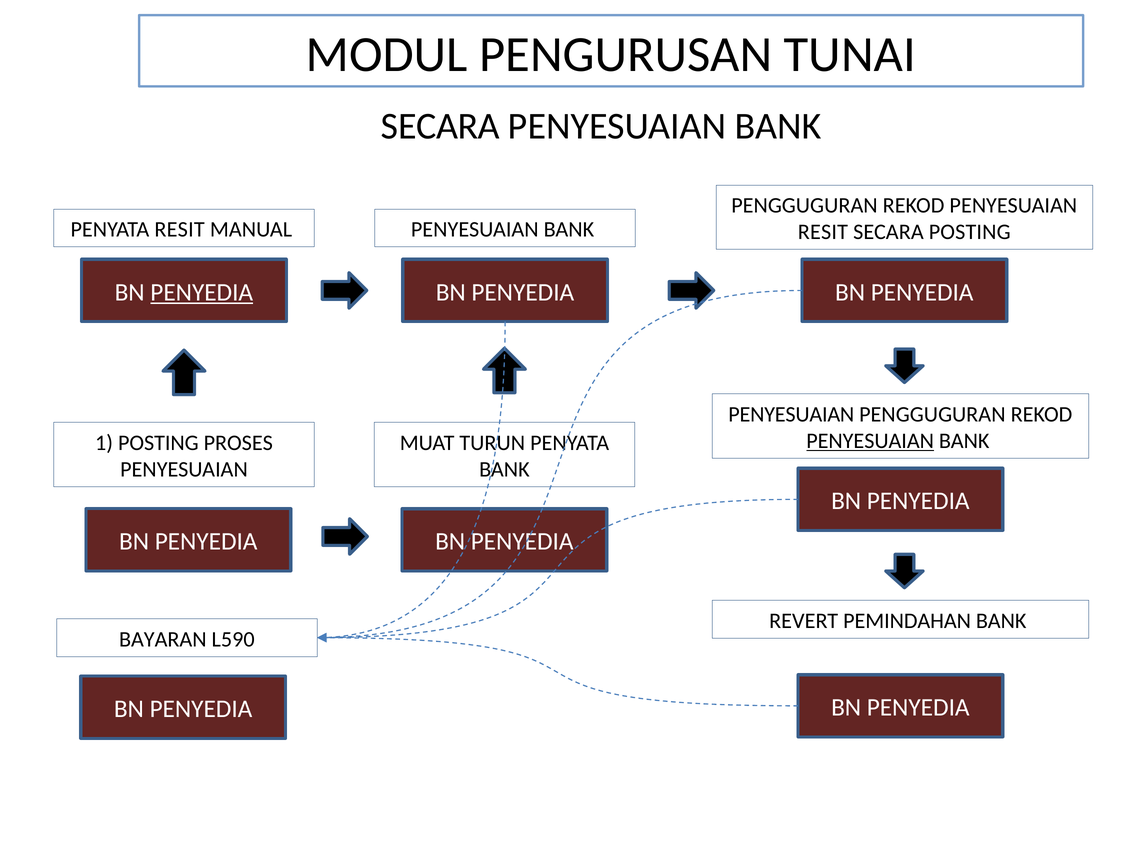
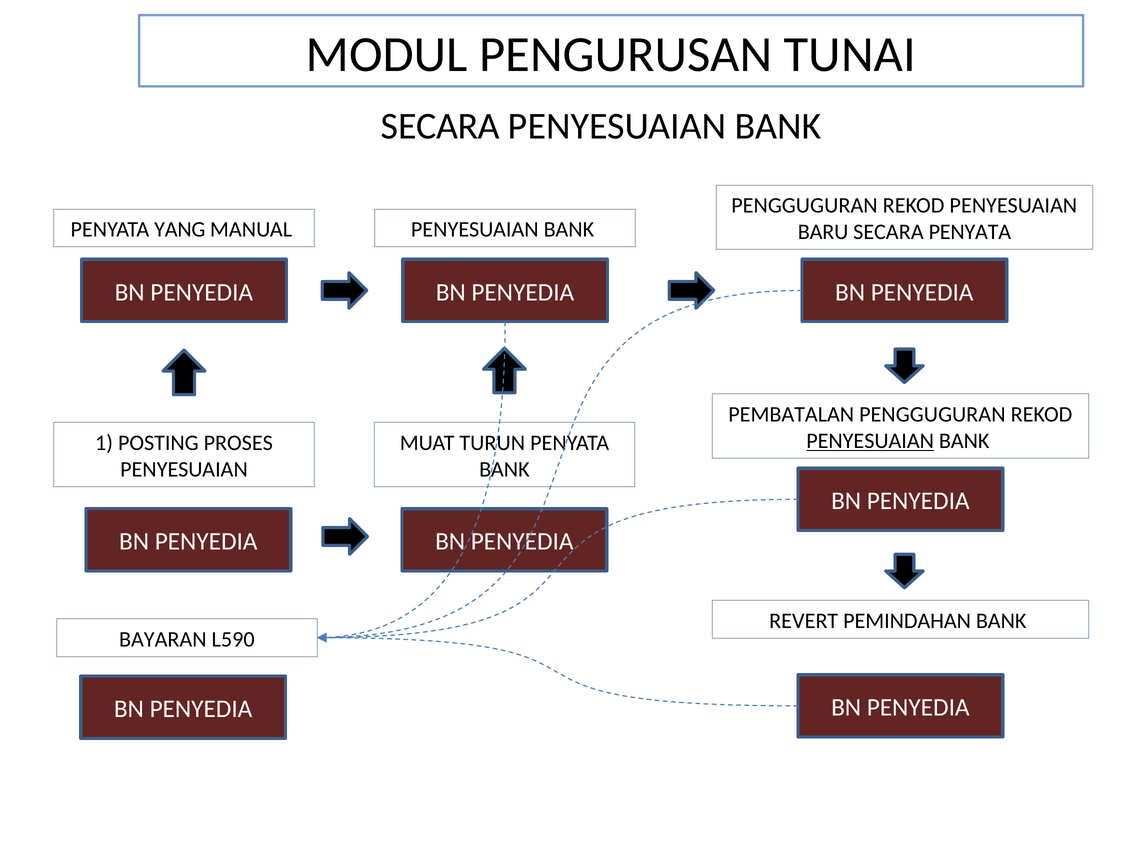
PENYATA RESIT: RESIT -> YANG
RESIT at (823, 232): RESIT -> BARU
SECARA POSTING: POSTING -> PENYATA
PENYEDIA at (202, 292) underline: present -> none
PENYESUAIAN at (791, 414): PENYESUAIAN -> PEMBATALAN
